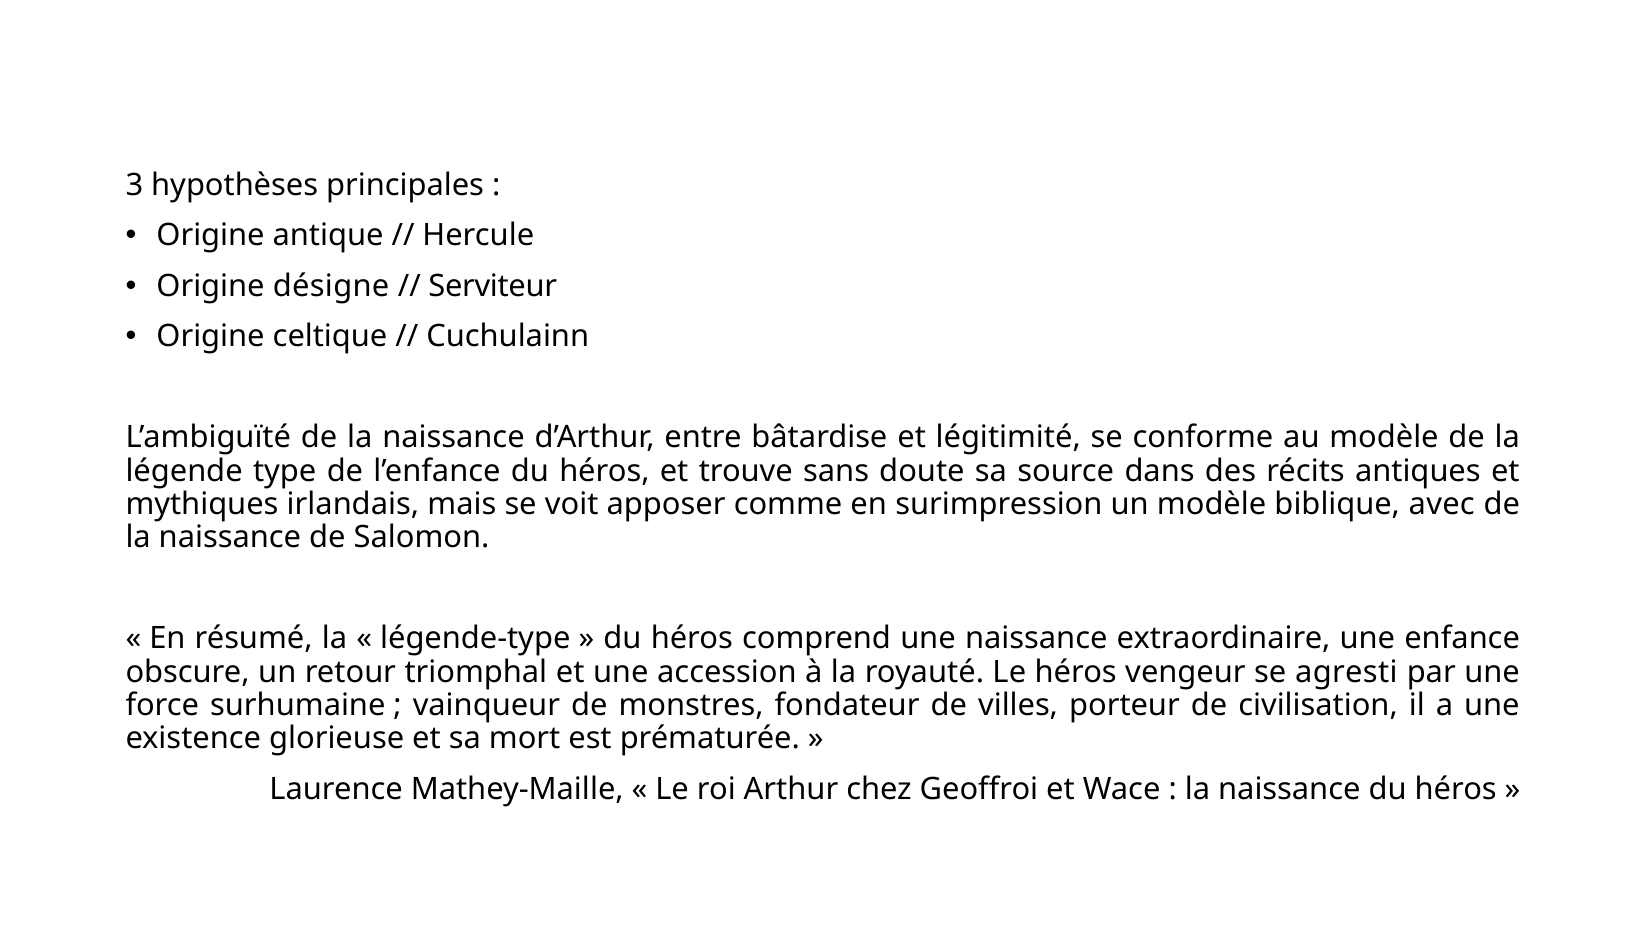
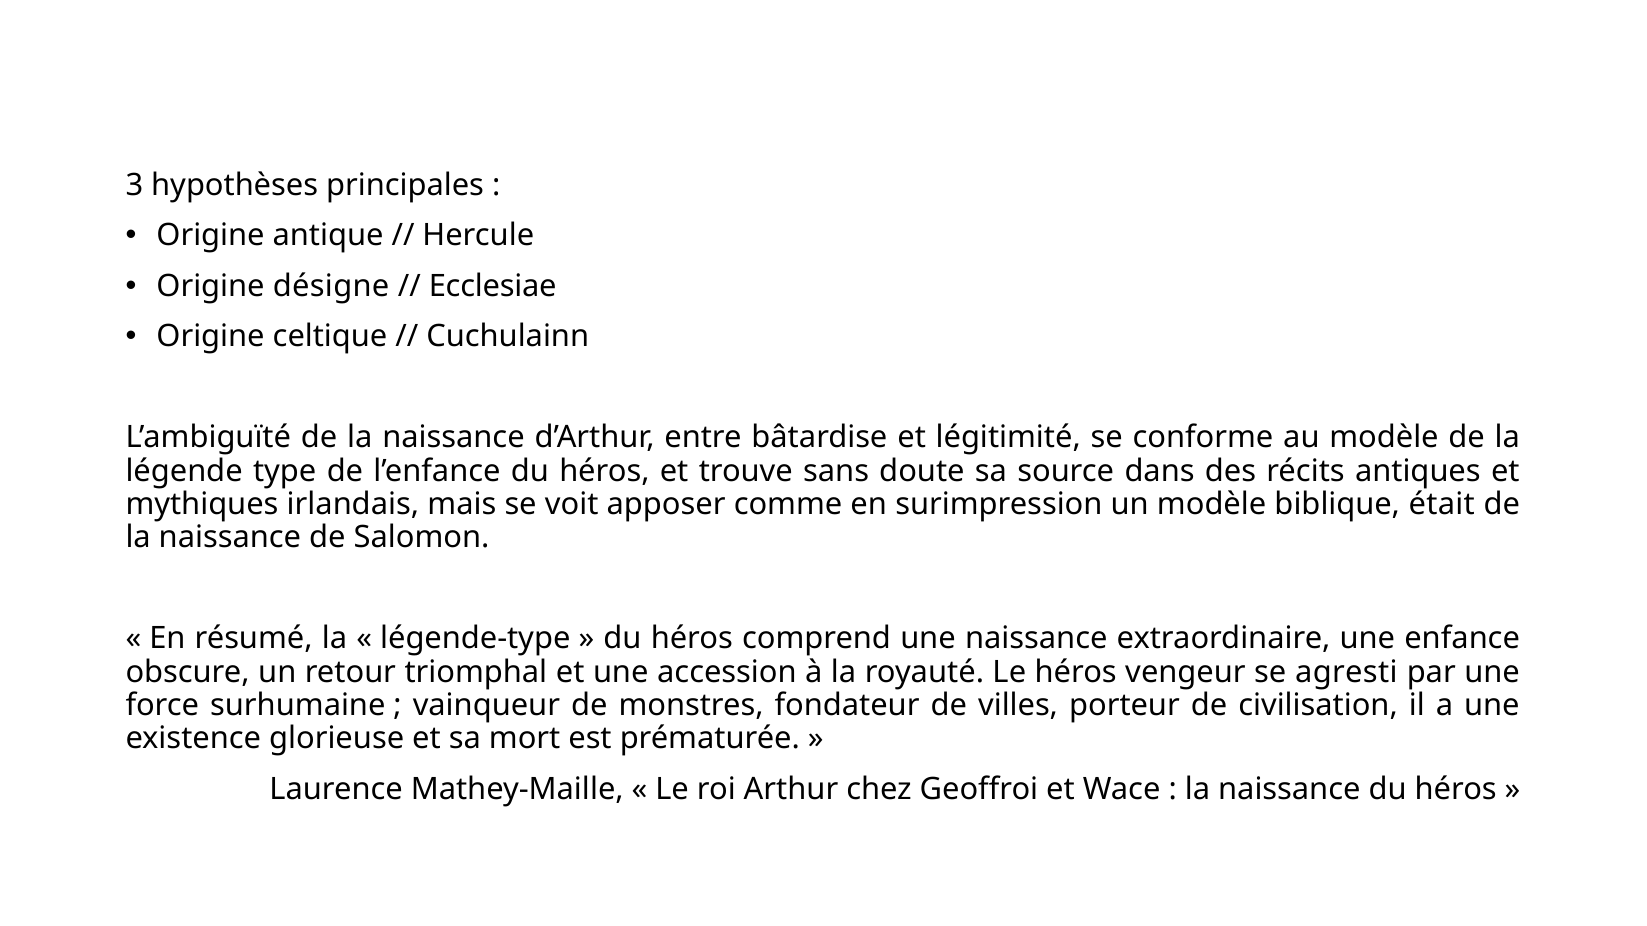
Serviteur: Serviteur -> Ecclesiae
avec: avec -> était
